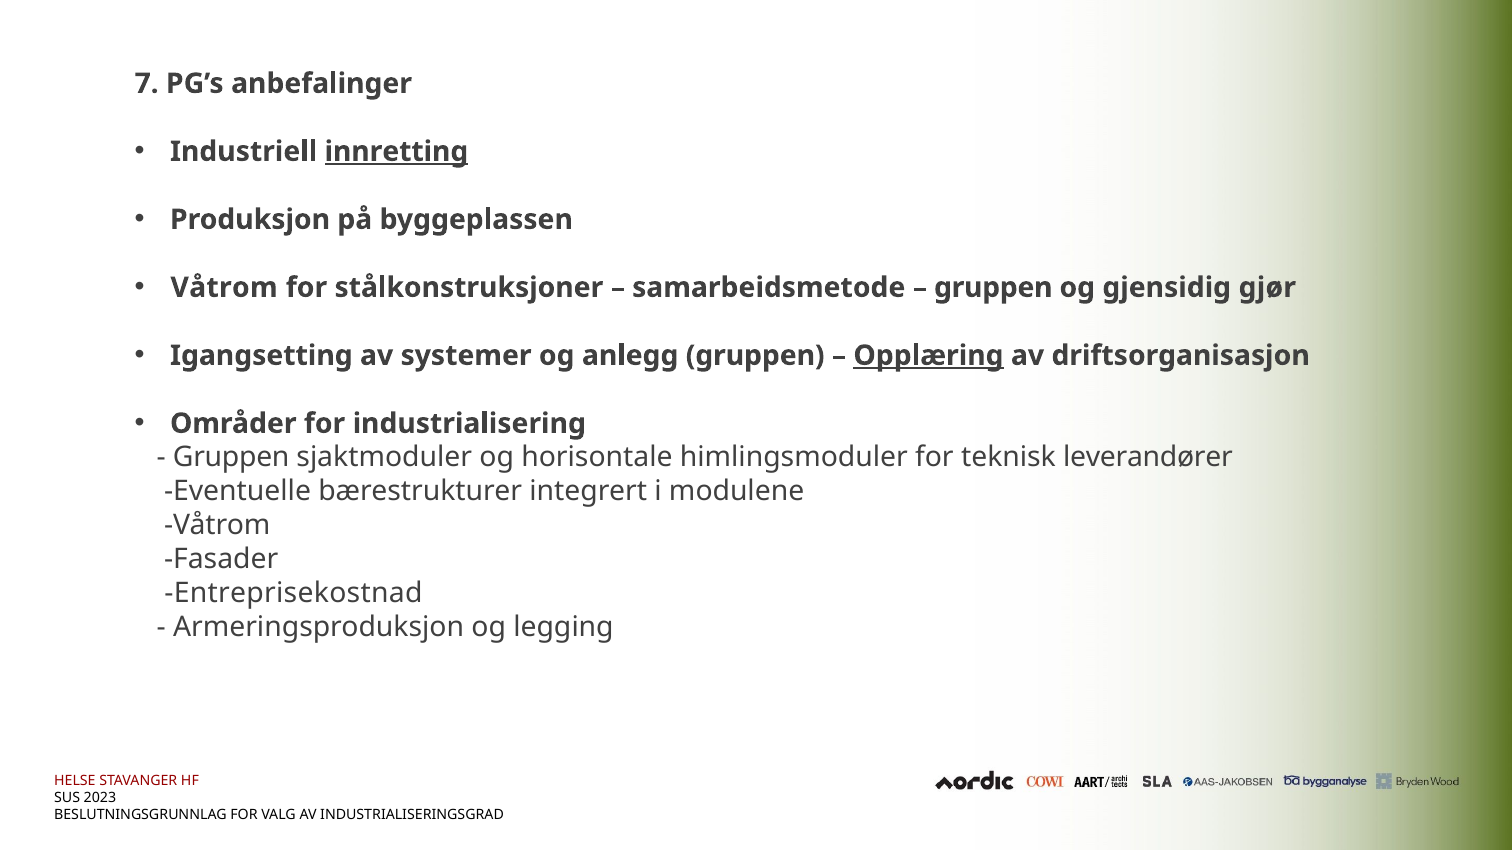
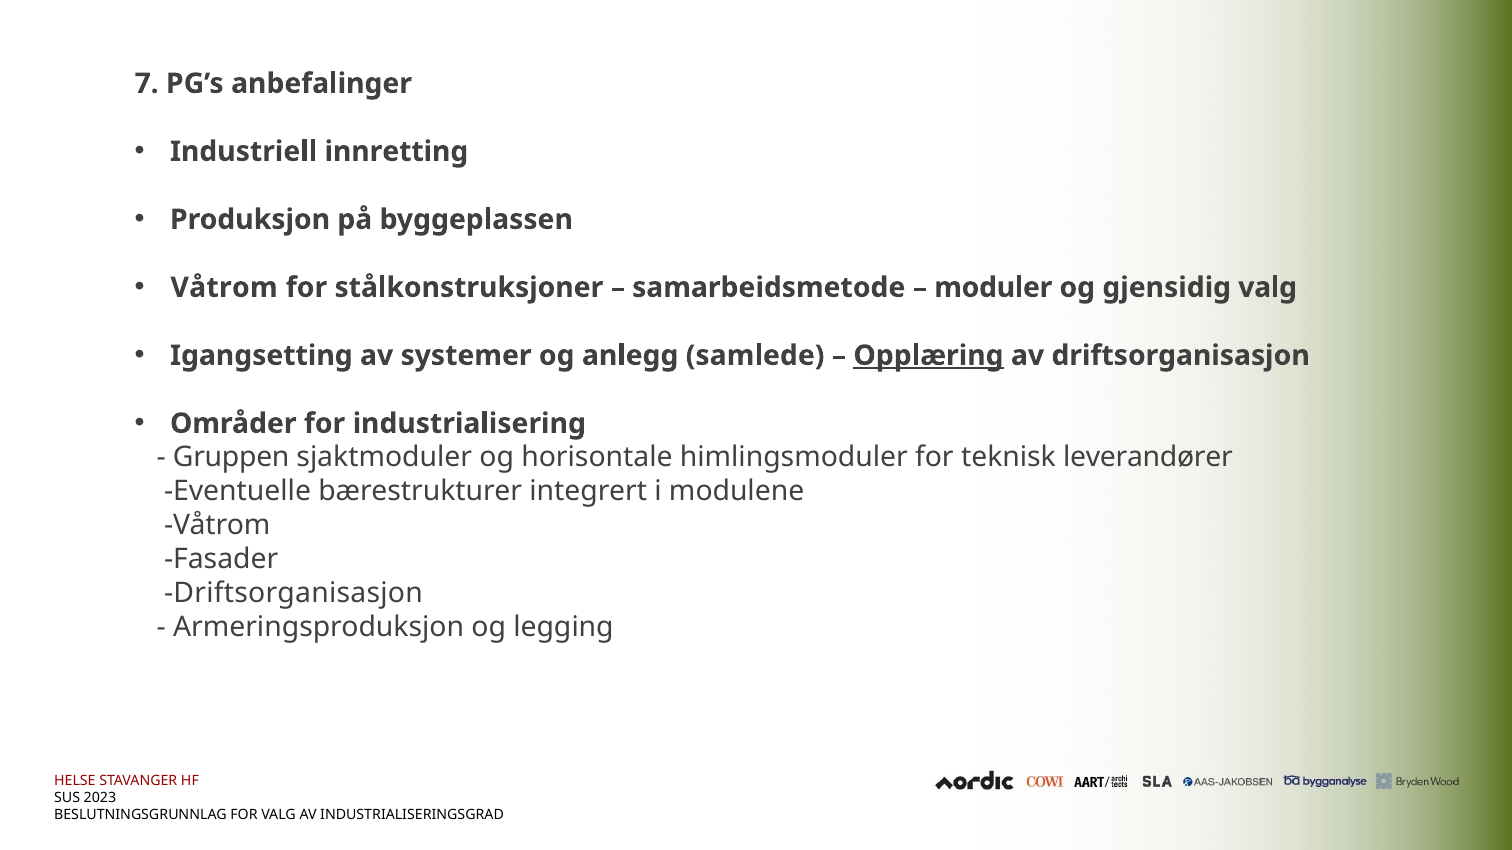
innretting underline: present -> none
gruppen at (993, 288): gruppen -> moduler
gjensidig gjør: gjør -> valg
anlegg gruppen: gruppen -> samlede
Entreprisekostnad at (293, 594): Entreprisekostnad -> Driftsorganisasjon
